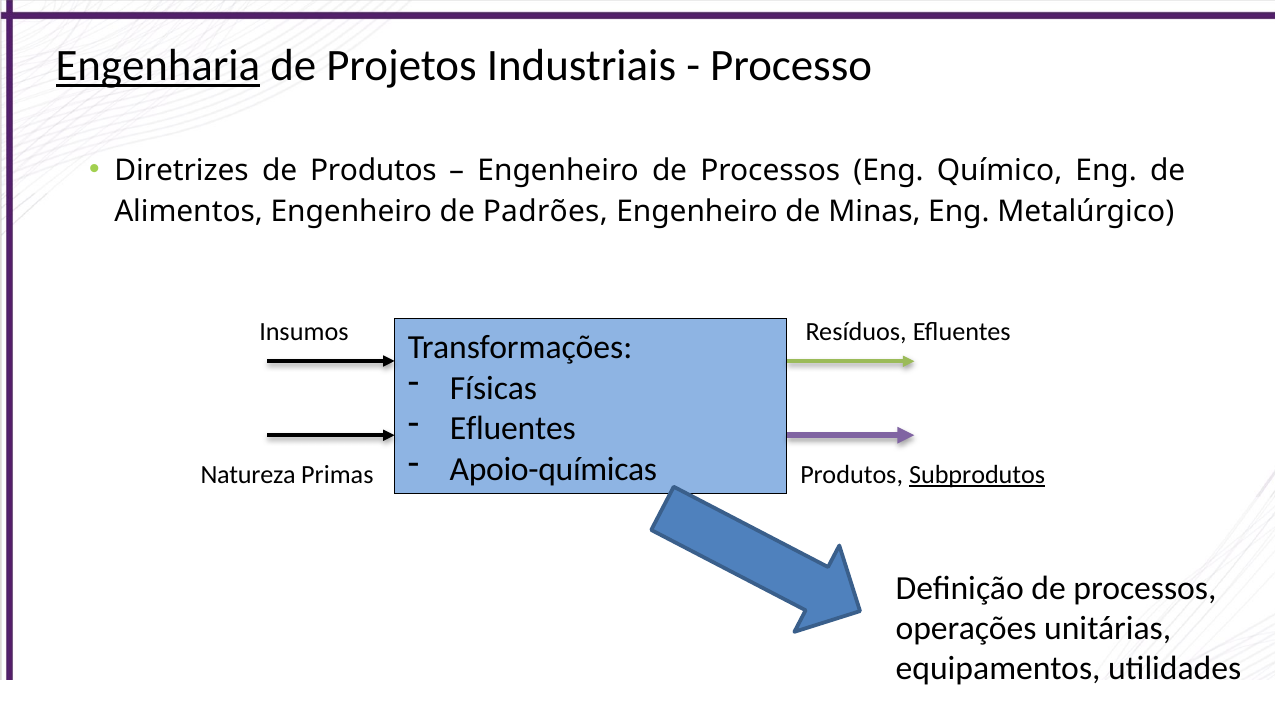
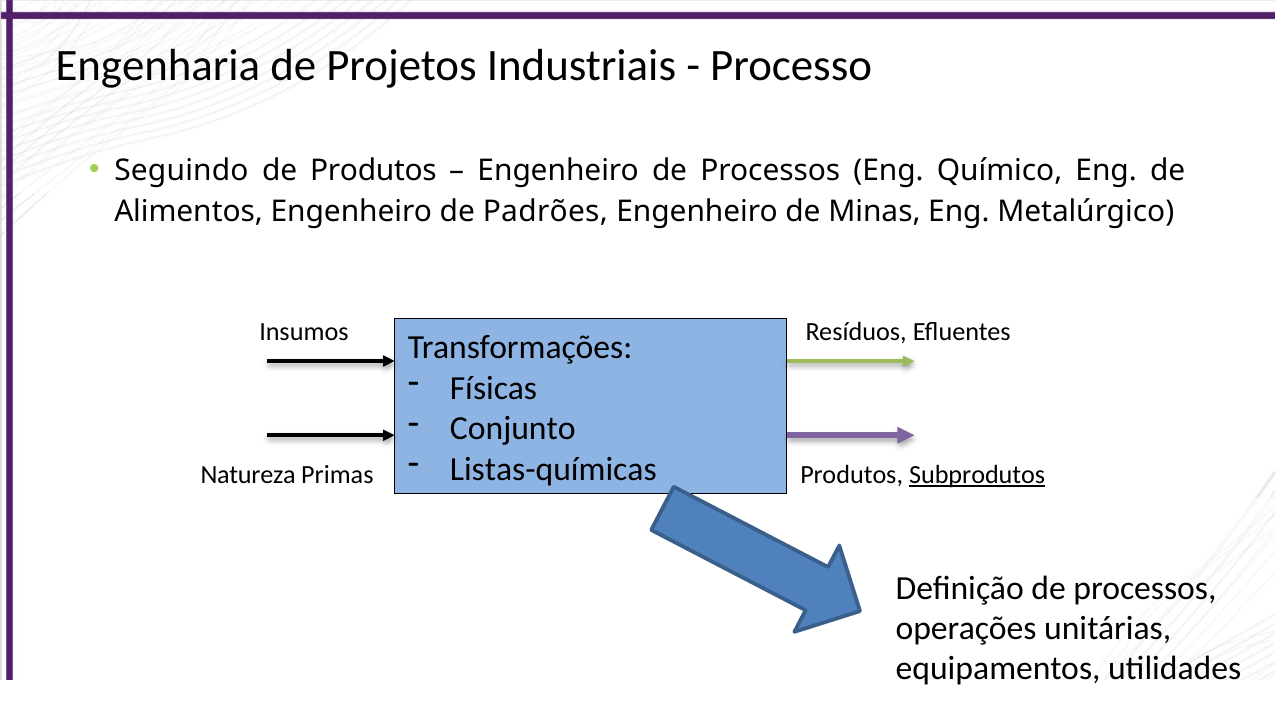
Engenharia underline: present -> none
Diretrizes: Diretrizes -> Seguindo
Efluentes at (513, 428): Efluentes -> Conjunto
Apoio-químicas: Apoio-químicas -> Listas-químicas
